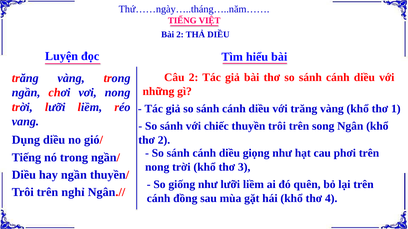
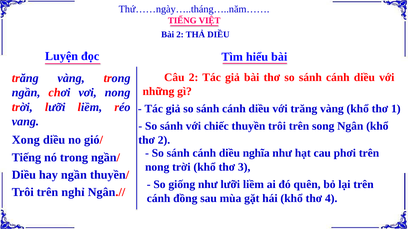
Dụng: Dụng -> Xong
giọng: giọng -> nghĩa
